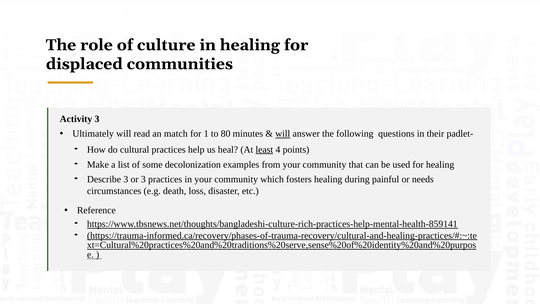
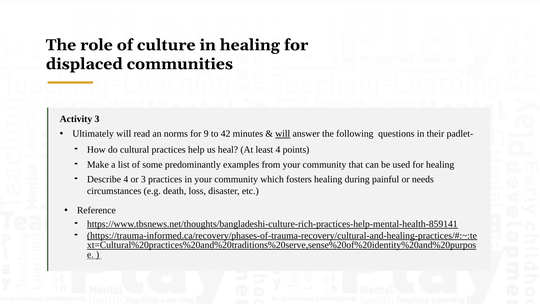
match: match -> norms
1: 1 -> 9
80: 80 -> 42
least underline: present -> none
decolonization: decolonization -> predominantly
Describe 3: 3 -> 4
